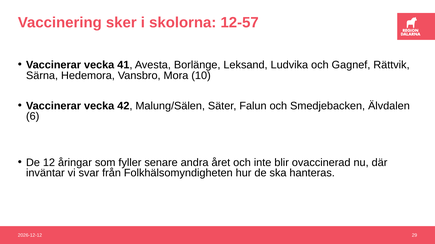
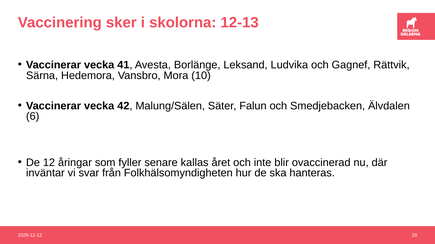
12-57: 12-57 -> 12-13
andra: andra -> kallas
